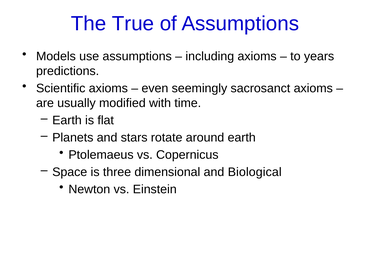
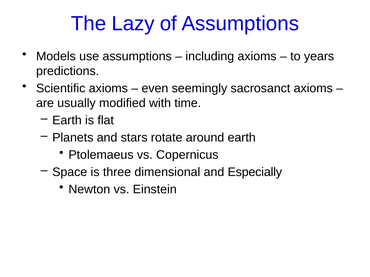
True: True -> Lazy
Biological: Biological -> Especially
